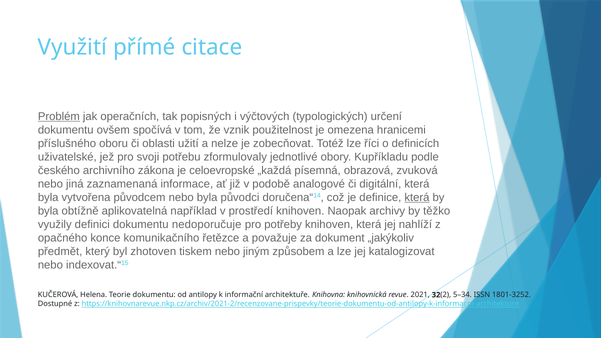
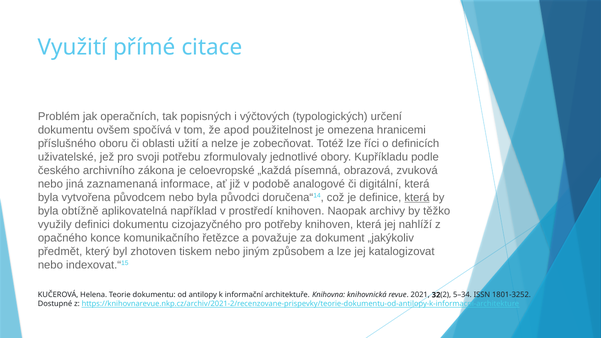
Problém underline: present -> none
vznik: vznik -> apod
nedoporučuje: nedoporučuje -> cizojazyčného
